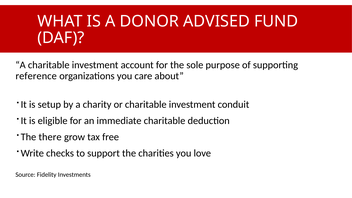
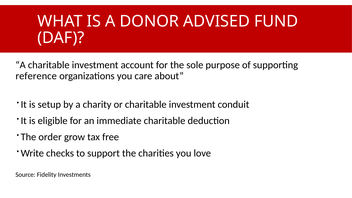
there: there -> order
